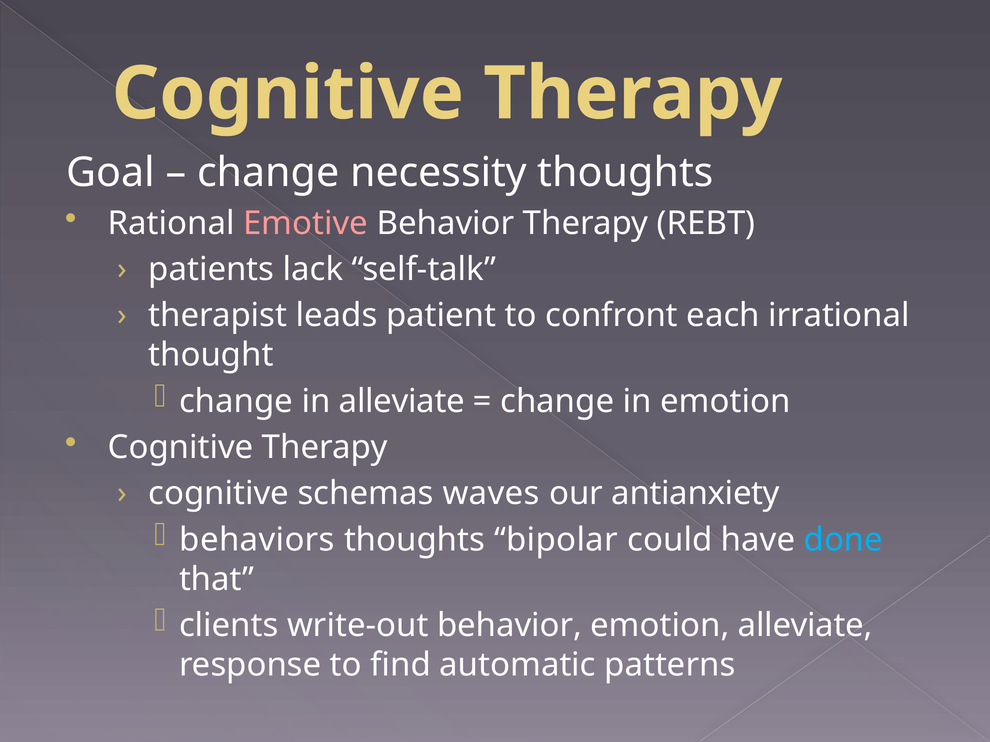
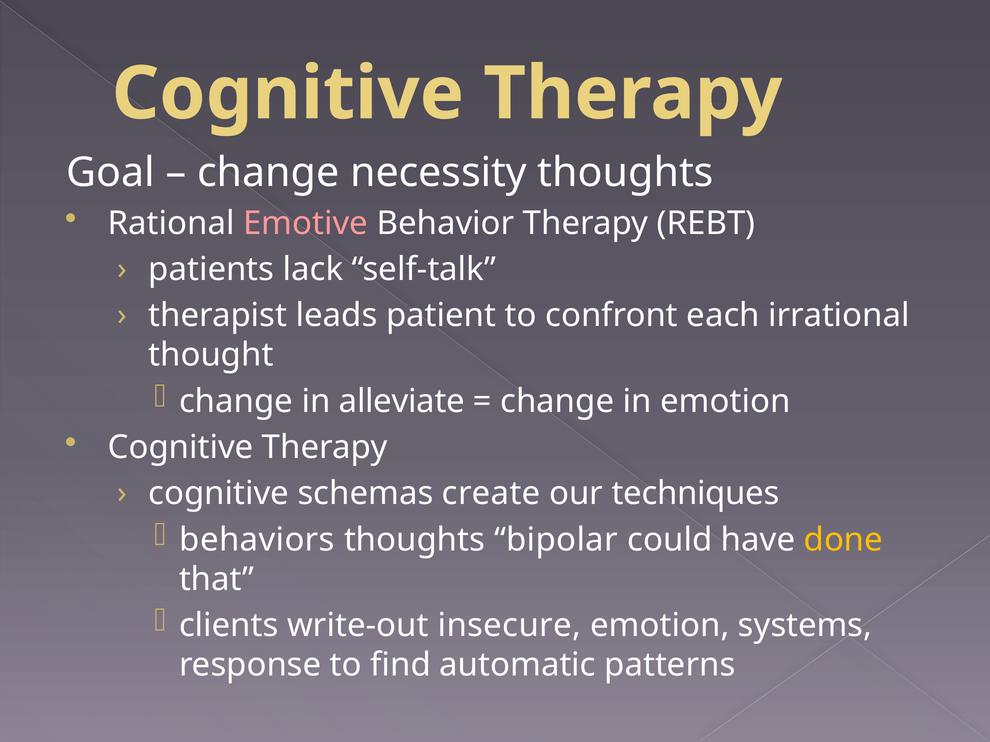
waves: waves -> create
antianxiety: antianxiety -> techniques
done colour: light blue -> yellow
write-out behavior: behavior -> insecure
emotion alleviate: alleviate -> systems
